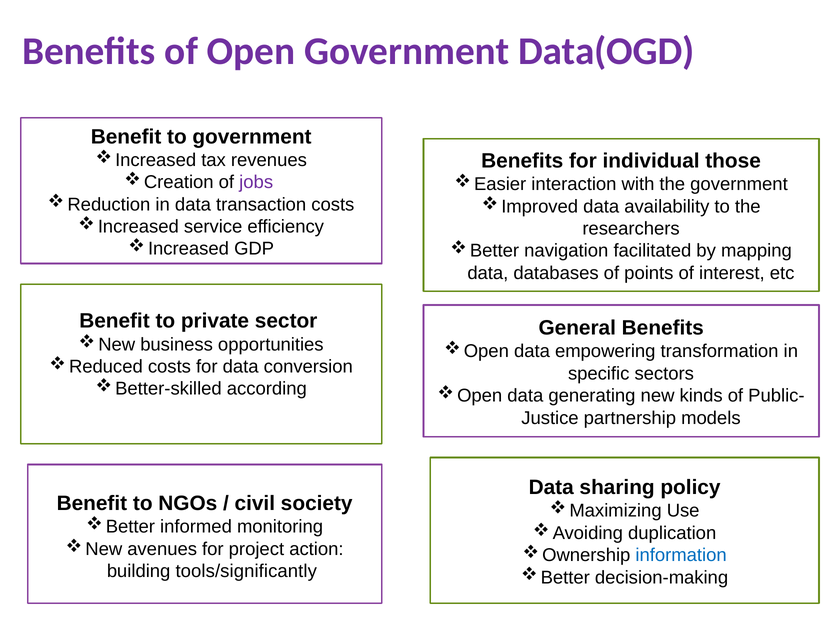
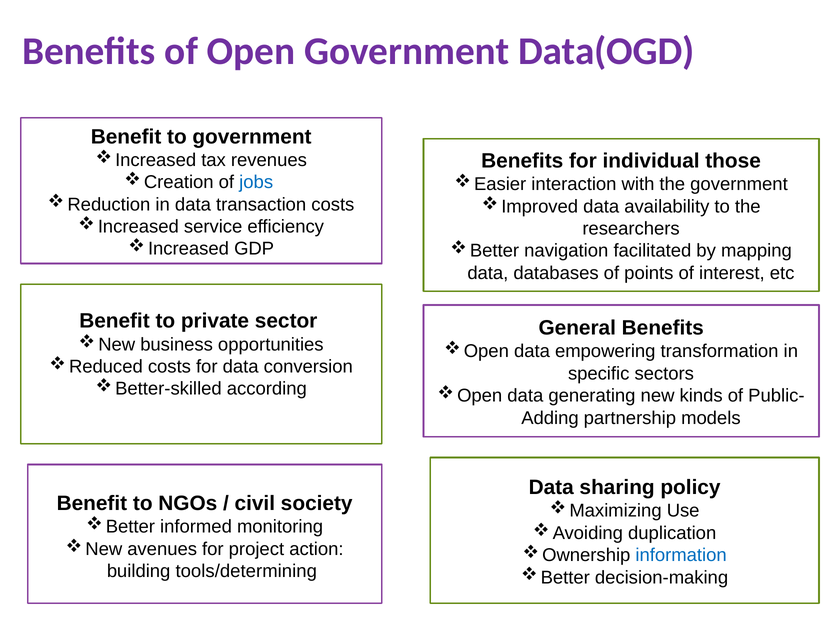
jobs colour: purple -> blue
Justice: Justice -> Adding
tools/significantly: tools/significantly -> tools/determining
